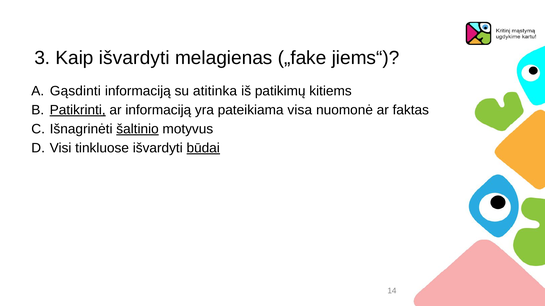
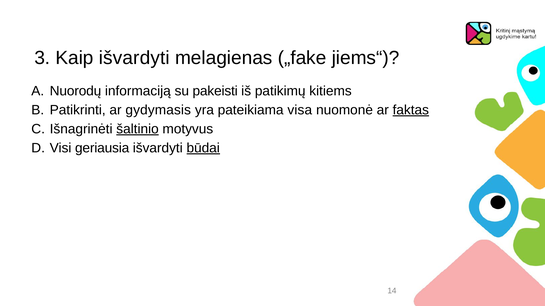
Gąsdinti: Gąsdinti -> Nuorodų
atitinka: atitinka -> pakeisti
Patikrinti underline: present -> none
ar informaciją: informaciją -> gydymasis
faktas underline: none -> present
tinkluose: tinkluose -> geriausia
